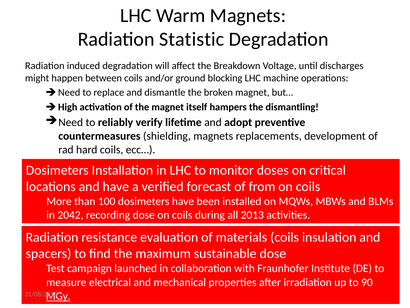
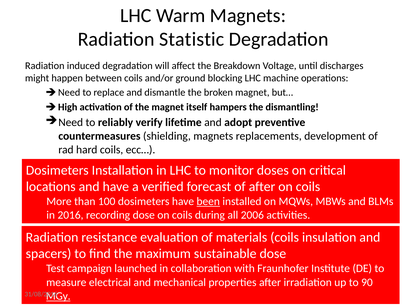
of from: from -> after
been underline: none -> present
2042: 2042 -> 2016
2013: 2013 -> 2006
